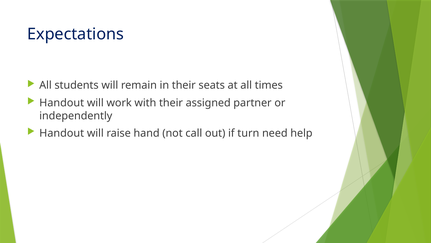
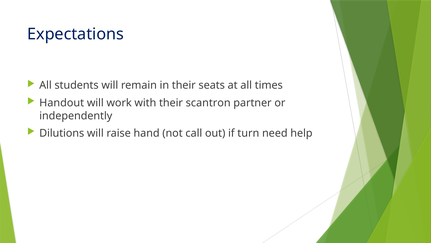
assigned: assigned -> scantron
Handout at (62, 133): Handout -> Dilutions
